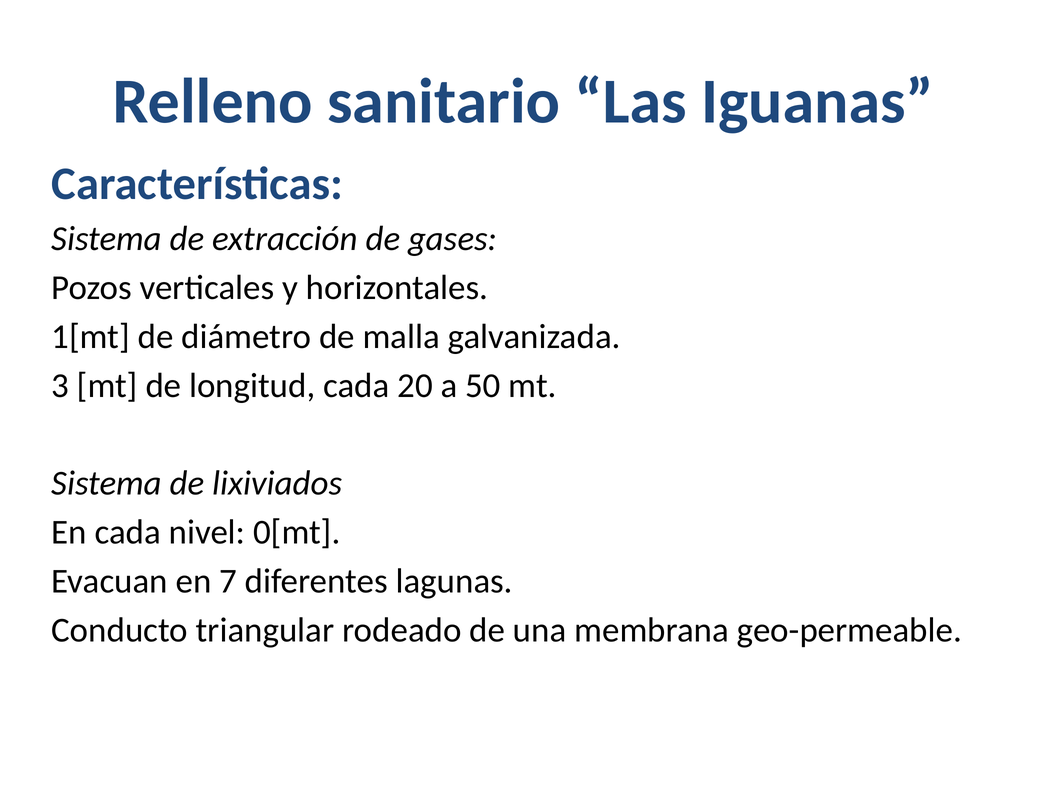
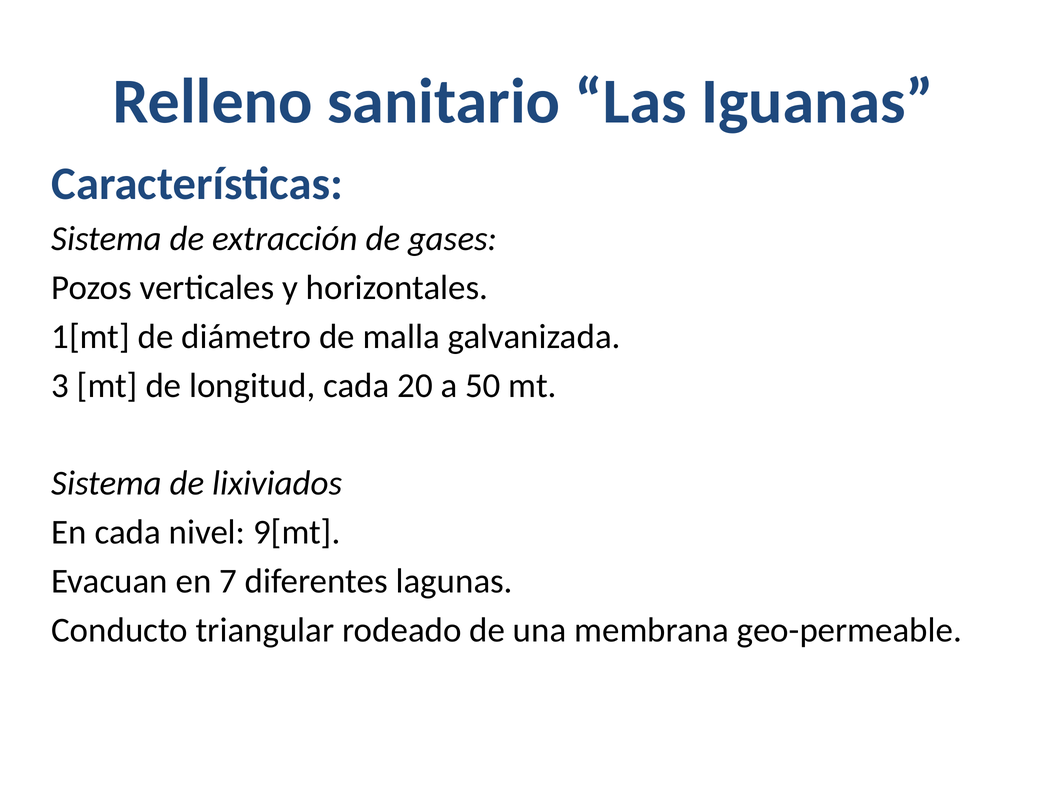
0[mt: 0[mt -> 9[mt
